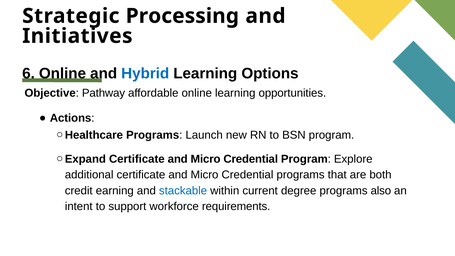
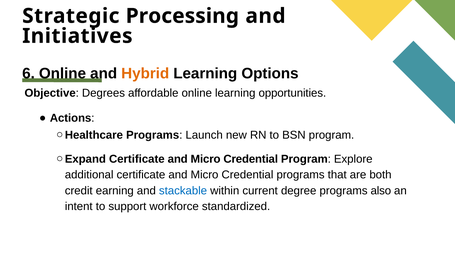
Hybrid colour: blue -> orange
Pathway: Pathway -> Degrees
requirements: requirements -> standardized
